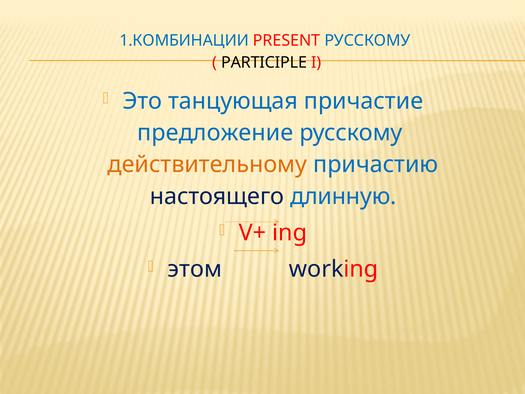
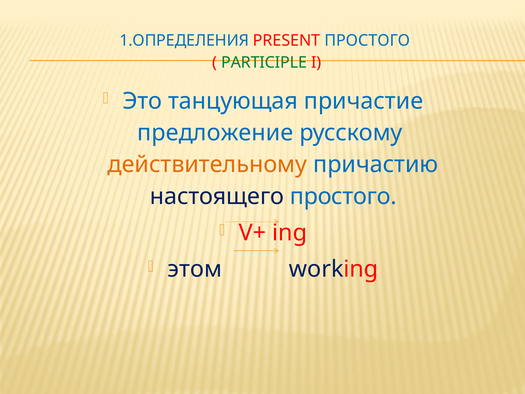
1.КОМБИНАЦИИ: 1.КОМБИНАЦИИ -> 1.ОПРЕДЕЛЕНИЯ
PRESENT РУССКОМУ: РУССКОМУ -> ПРОСТОГО
PARTICIPLE colour: black -> green
настоящего длинную: длинную -> простого
